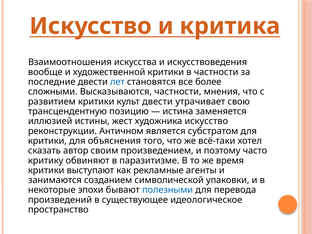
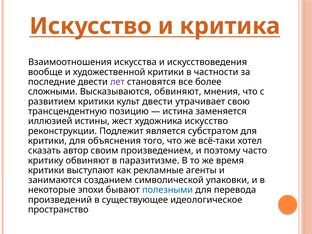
лет colour: blue -> purple
Высказываются частности: частности -> обвиняют
Античном: Античном -> Подлежит
